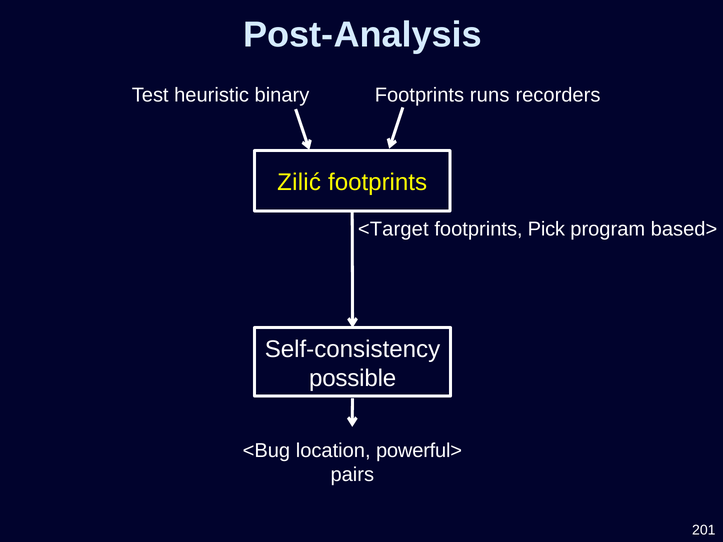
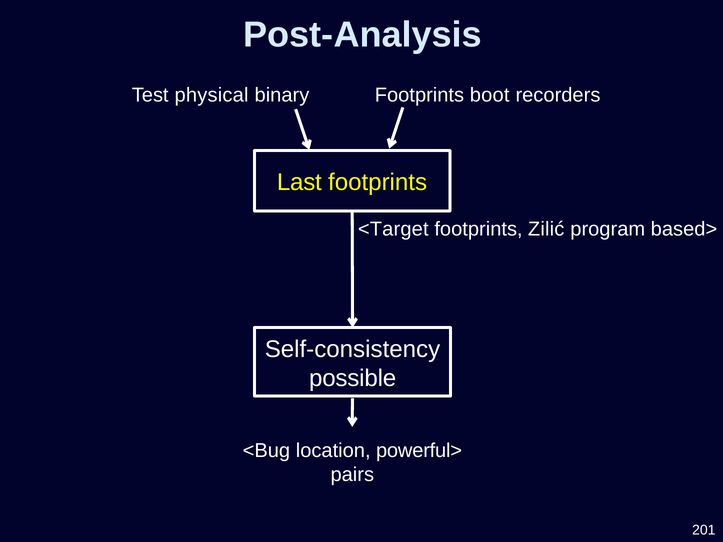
heuristic: heuristic -> physical
runs: runs -> boot
Zilić: Zilić -> Last
Pick: Pick -> Zilić
